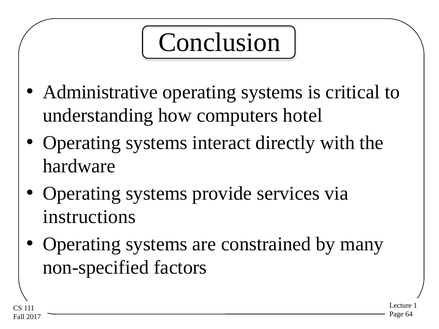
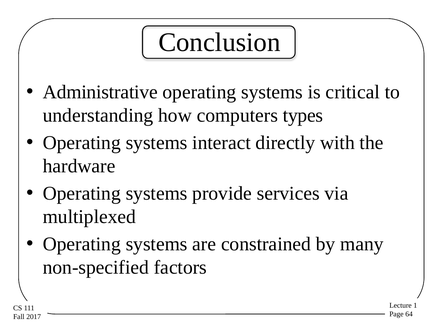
hotel: hotel -> types
instructions: instructions -> multiplexed
